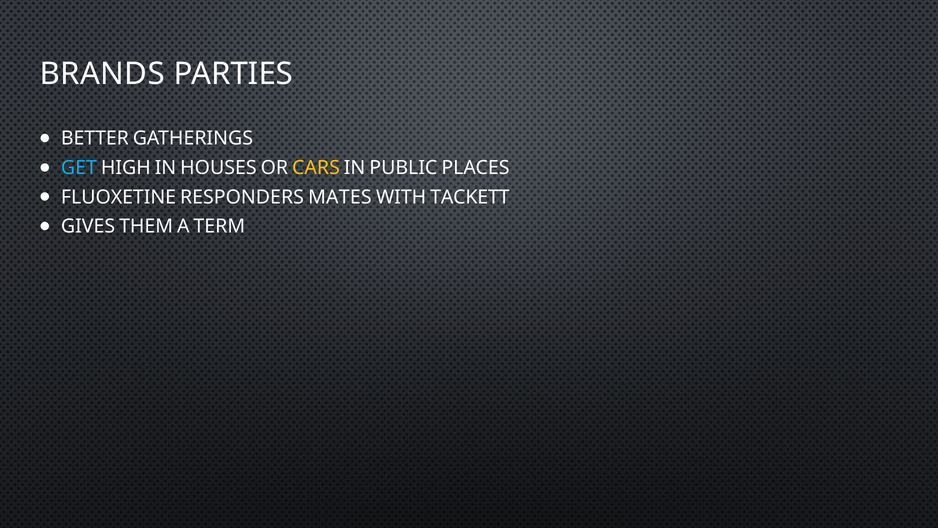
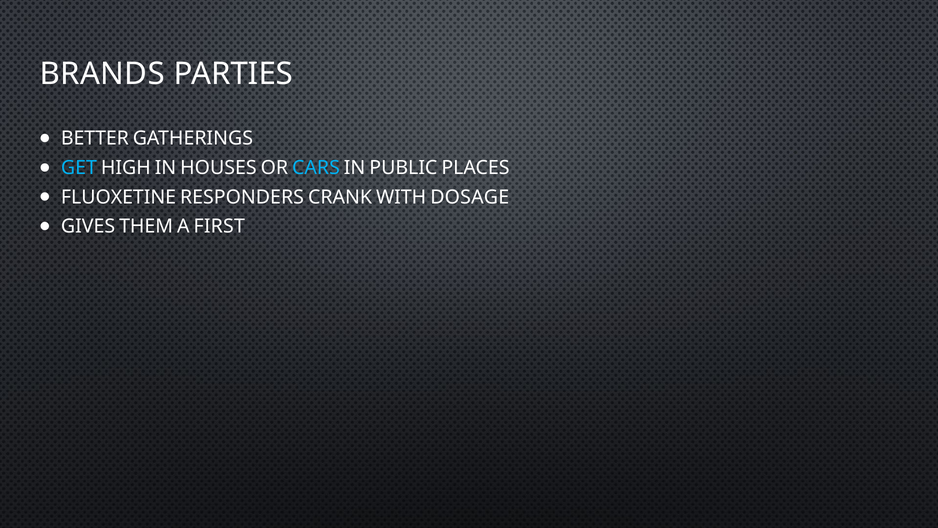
CARS colour: yellow -> light blue
MATES: MATES -> CRANK
TACKETT: TACKETT -> DOSAGE
TERM: TERM -> FIRST
